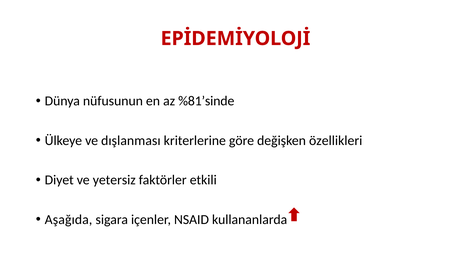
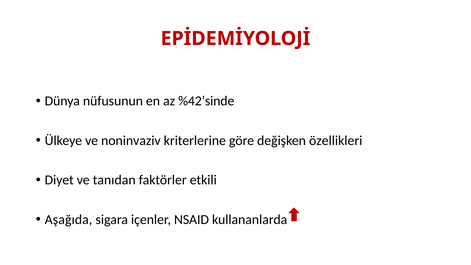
%81’sinde: %81’sinde -> %42’sinde
dışlanması: dışlanması -> noninvaziv
yetersiz: yetersiz -> tanıdan
